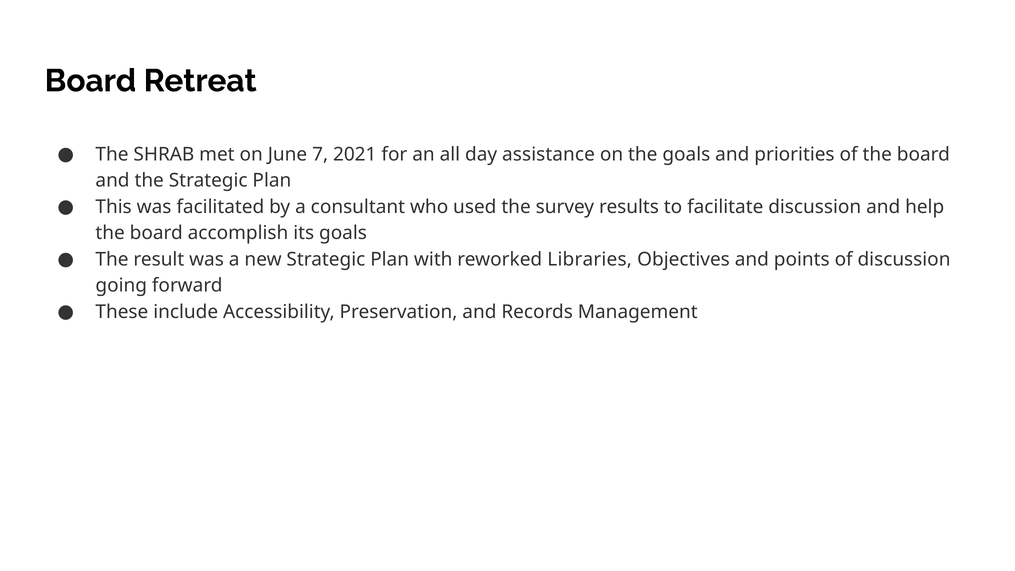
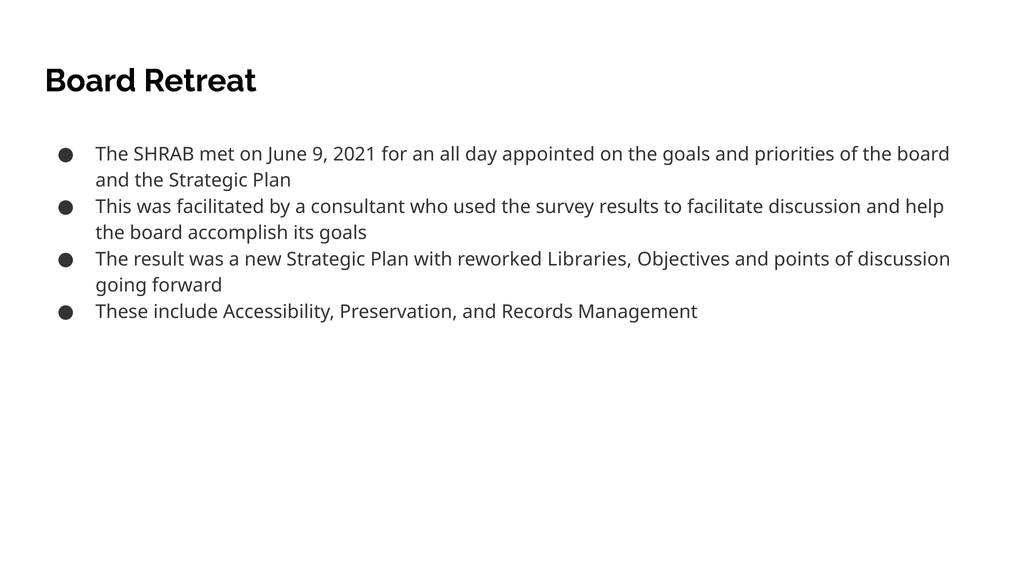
7: 7 -> 9
assistance: assistance -> appointed
